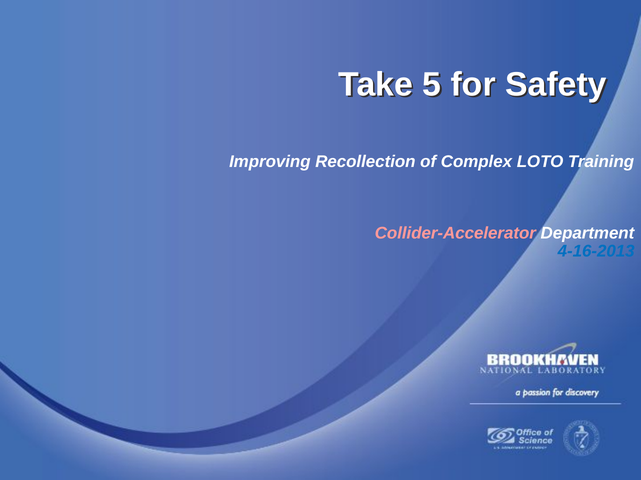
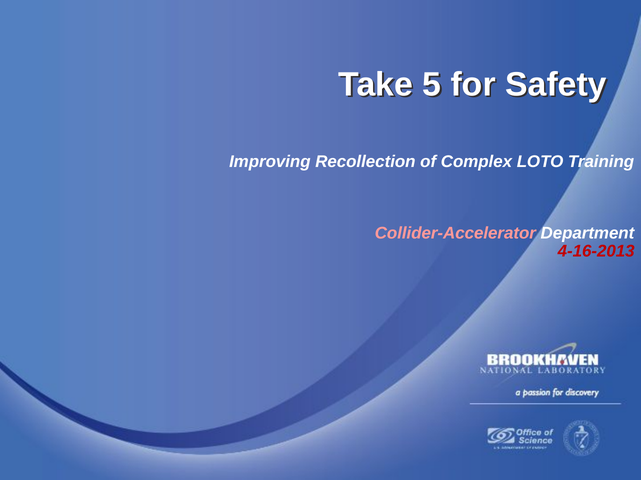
4-16-2013 colour: blue -> red
